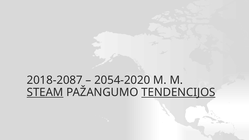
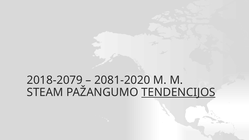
2018-2087: 2018-2087 -> 2018-2079
2054-2020: 2054-2020 -> 2081-2020
STEAM underline: present -> none
